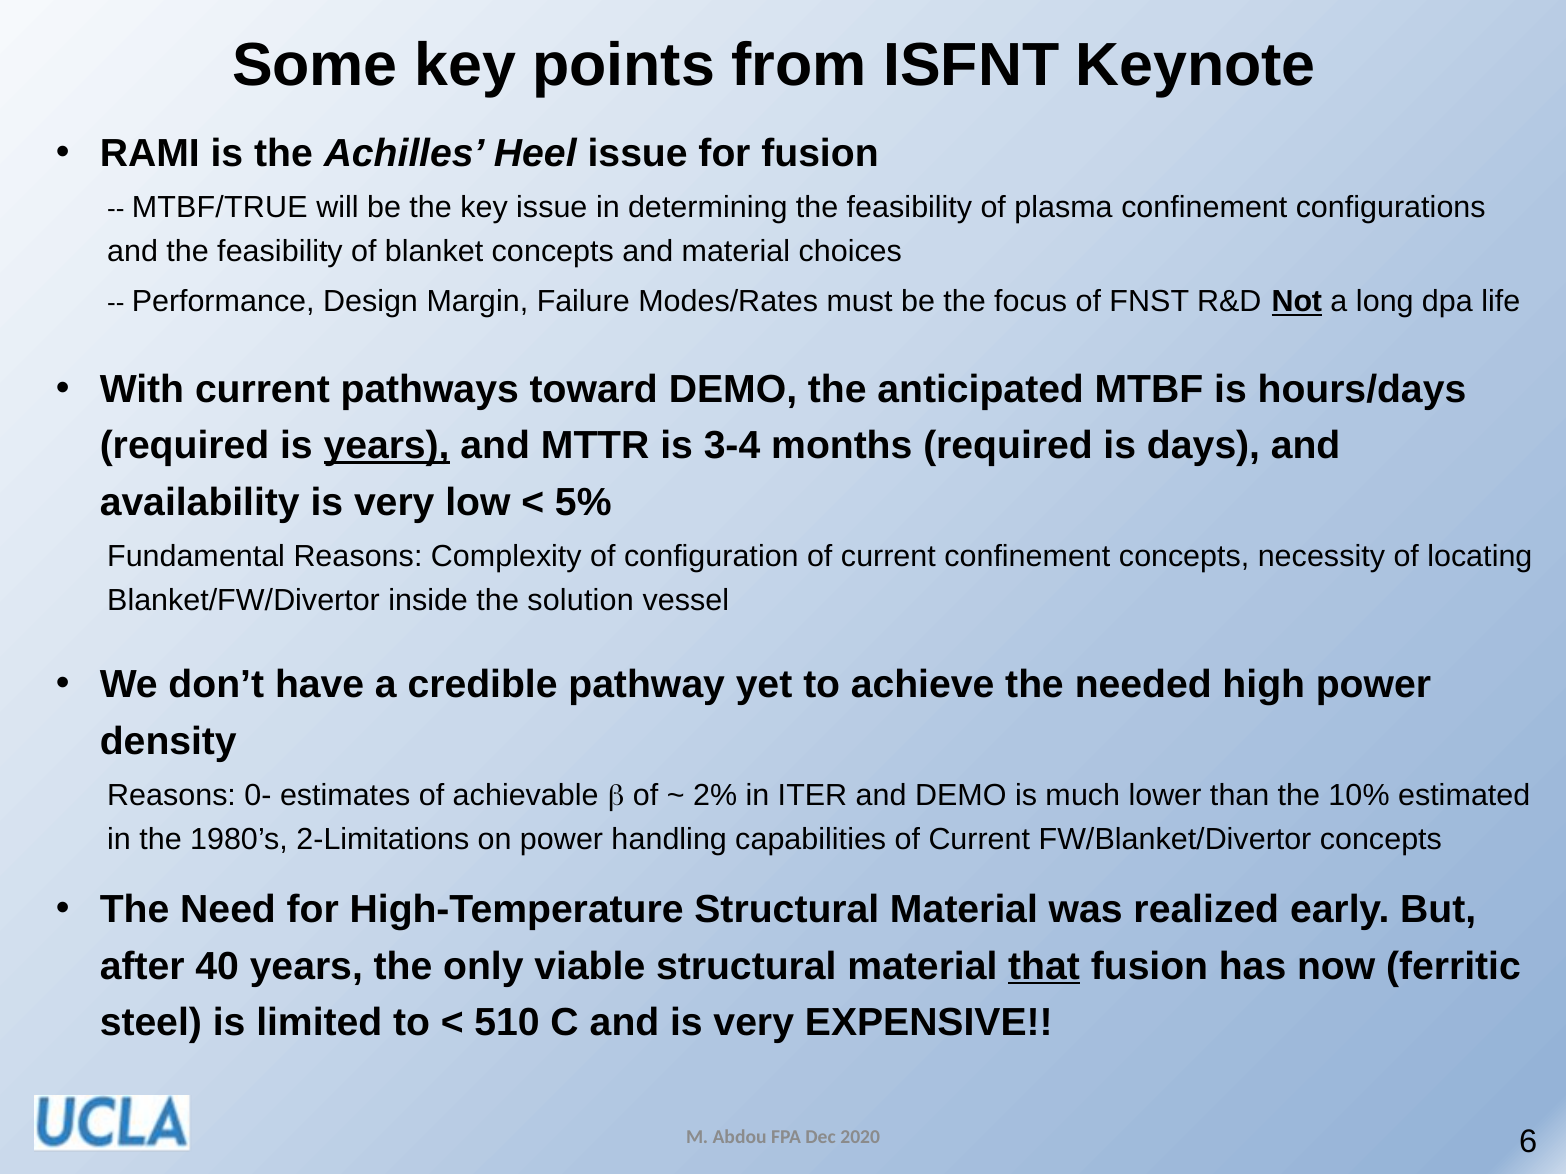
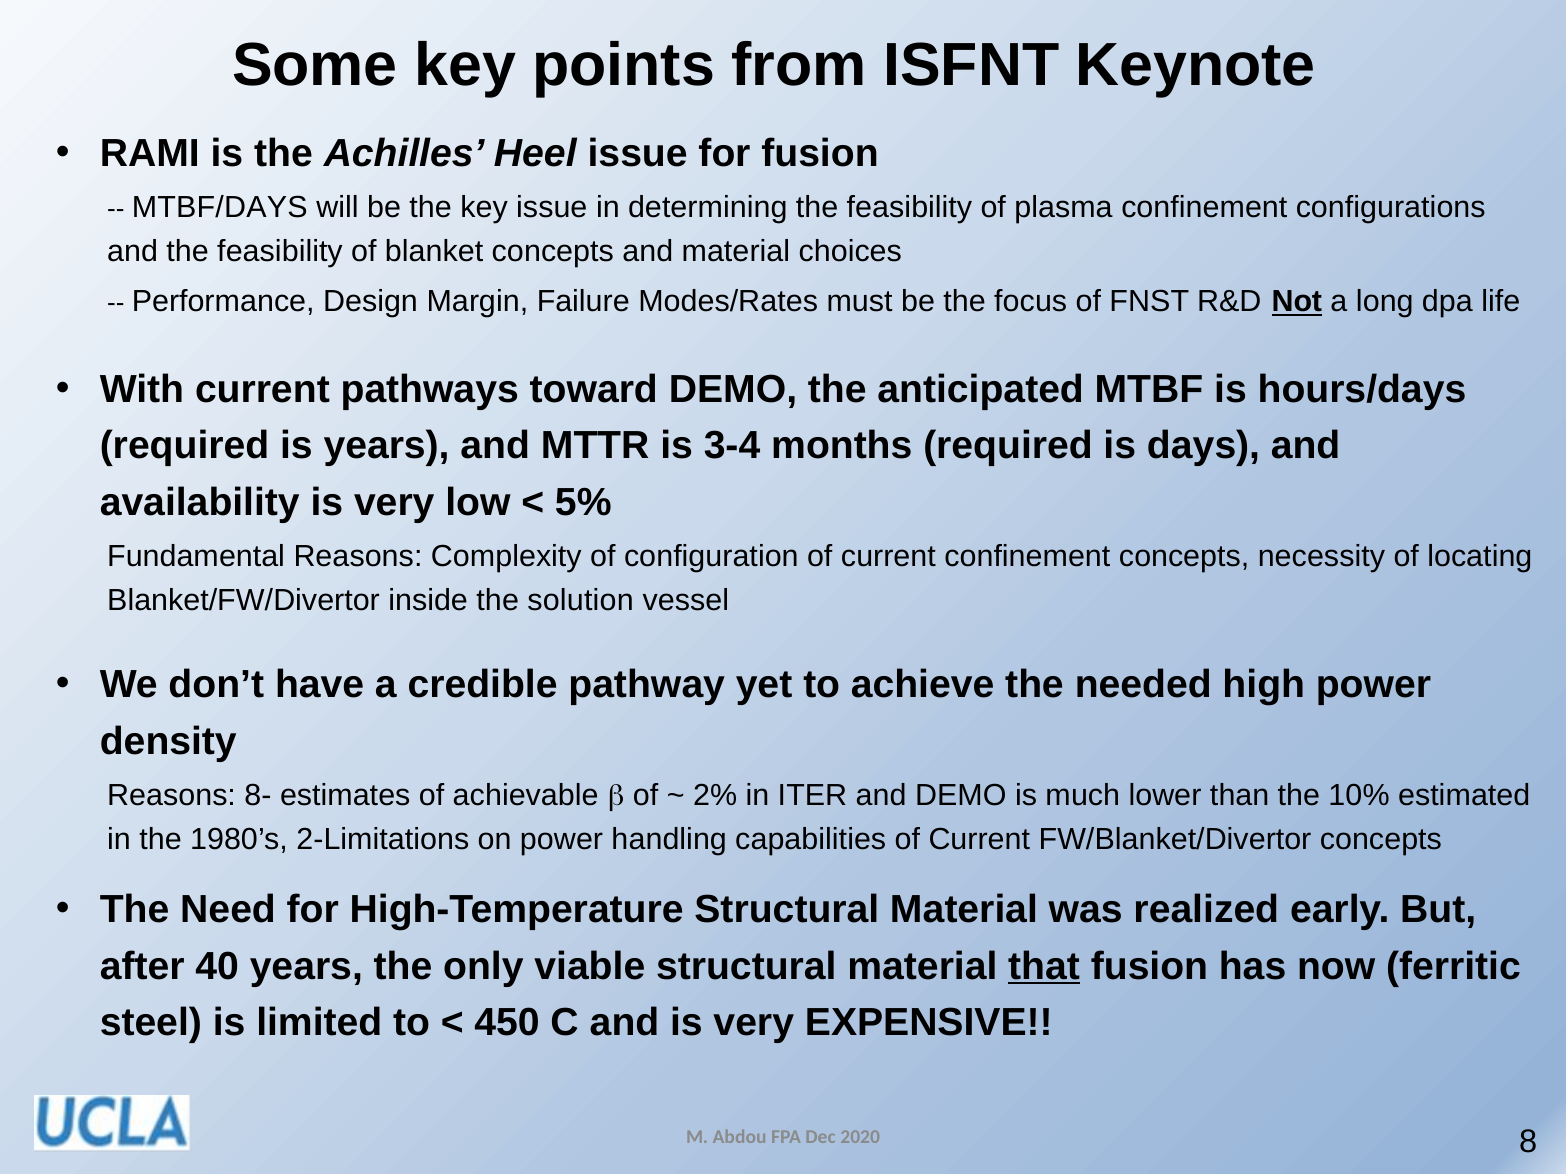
MTBF/TRUE: MTBF/TRUE -> MTBF/DAYS
years at (387, 446) underline: present -> none
0-: 0- -> 8-
510: 510 -> 450
6: 6 -> 8
